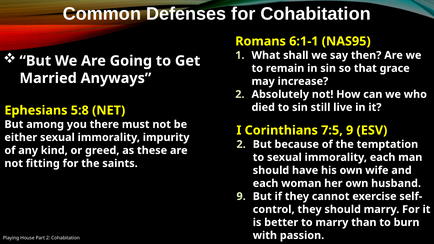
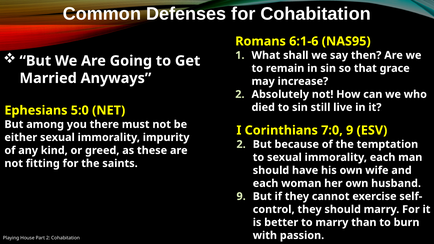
6:1-1: 6:1-1 -> 6:1-6
5:8: 5:8 -> 5:0
7:5: 7:5 -> 7:0
